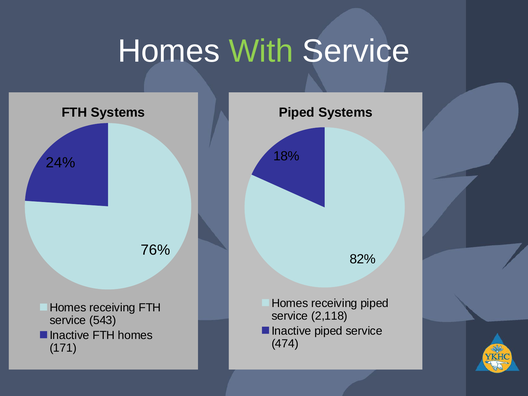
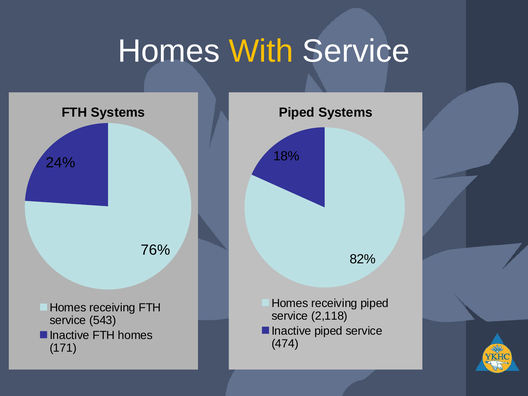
With colour: light green -> yellow
